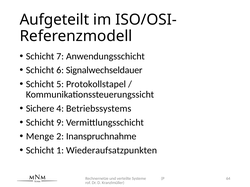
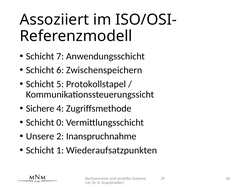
Aufgeteilt: Aufgeteilt -> Assoziiert
Signalwechseldauer: Signalwechseldauer -> Zwischenspeichern
Betriebssystems: Betriebssystems -> Zugriffsmethode
9: 9 -> 0
Menge: Menge -> Unsere
